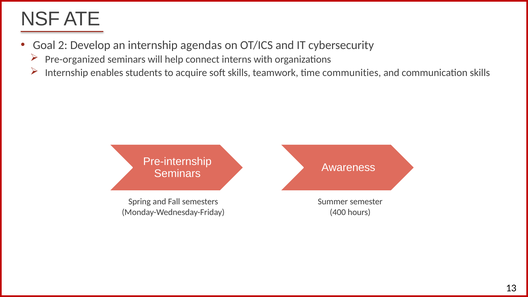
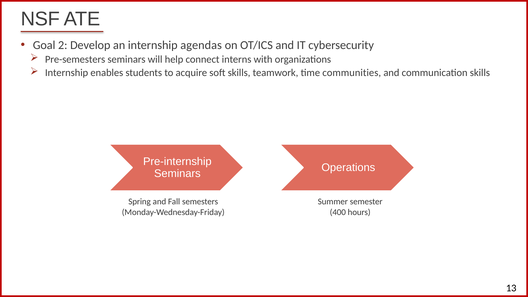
Pre-organized: Pre-organized -> Pre-semesters
Awareness: Awareness -> Operations
